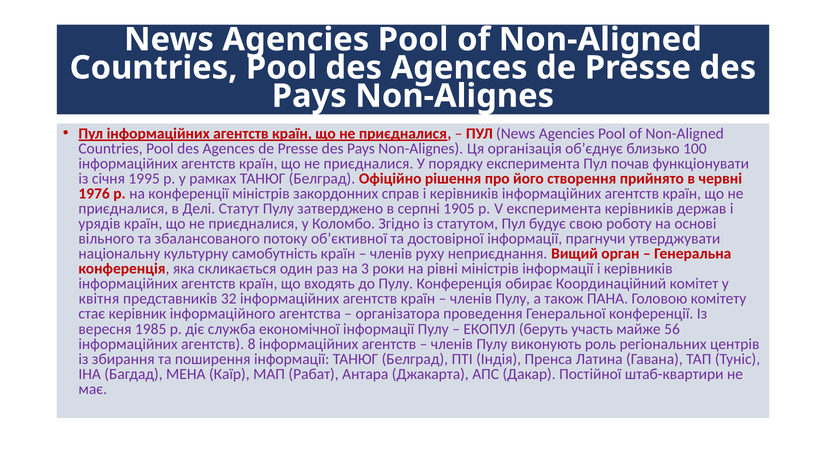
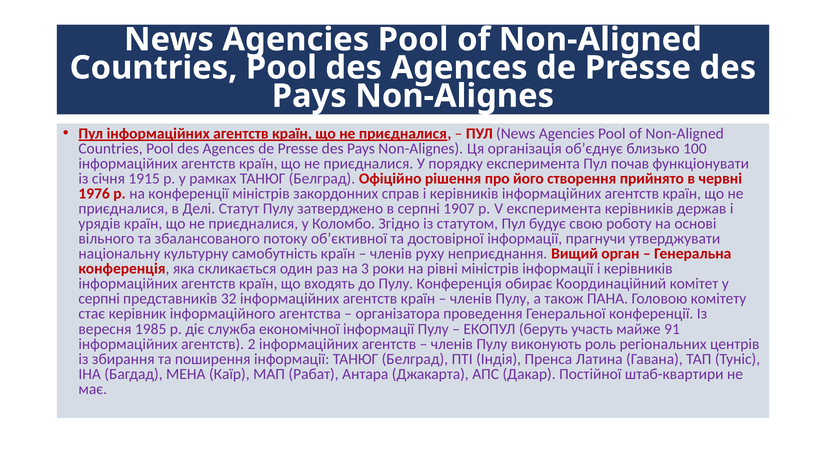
1995: 1995 -> 1915
1905: 1905 -> 1907
квітня at (99, 299): квітня -> серпні
56: 56 -> 91
8: 8 -> 2
